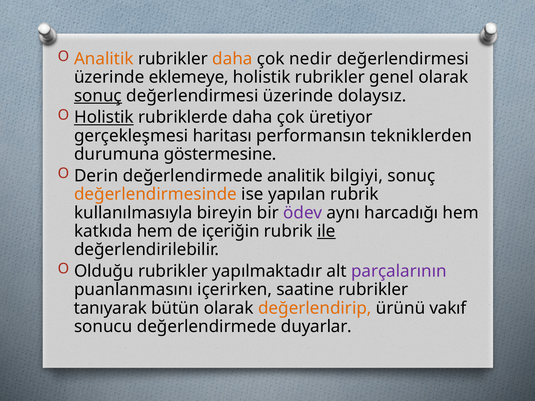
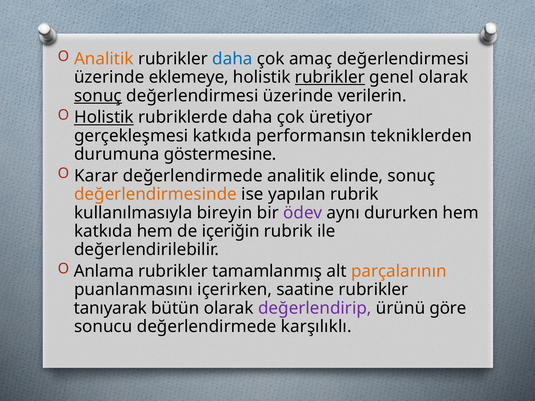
daha at (232, 59) colour: orange -> blue
nedir: nedir -> amaç
rubrikler at (330, 77) underline: none -> present
dolaysız: dolaysız -> verilerin
gerçekleşmesi haritası: haritası -> katkıda
Derin: Derin -> Karar
bilgiyi: bilgiyi -> elinde
harcadığı: harcadığı -> dururken
ile underline: present -> none
Olduğu: Olduğu -> Anlama
yapılmaktadır: yapılmaktadır -> tamamlanmış
parçalarının colour: purple -> orange
değerlendirip colour: orange -> purple
vakıf: vakıf -> göre
duyarlar: duyarlar -> karşılıklı
